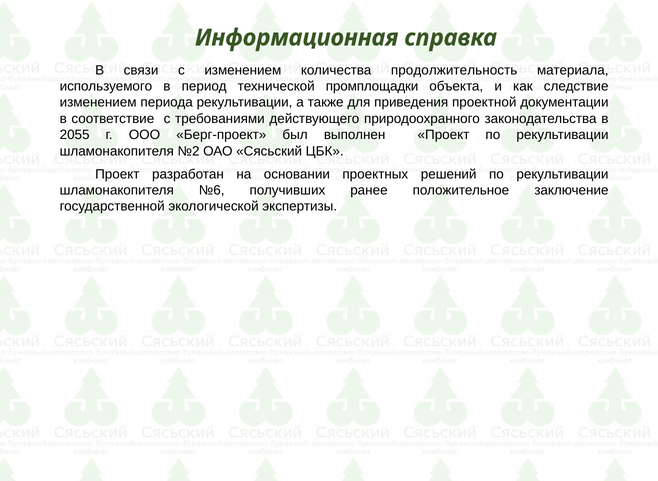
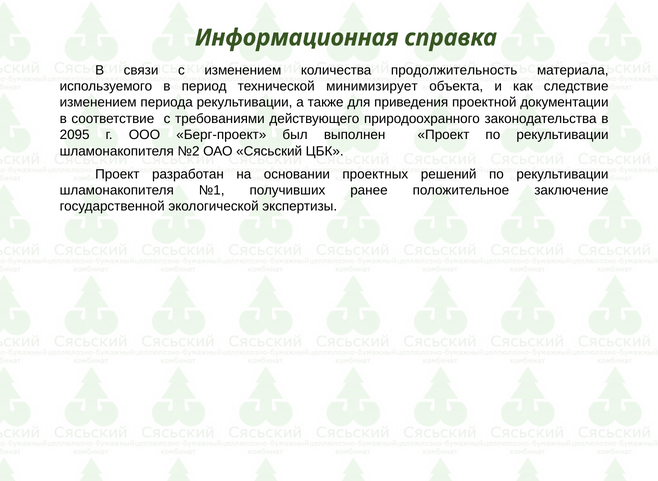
промплощадки: промплощадки -> минимизирует
2055: 2055 -> 2095
№6: №6 -> №1
